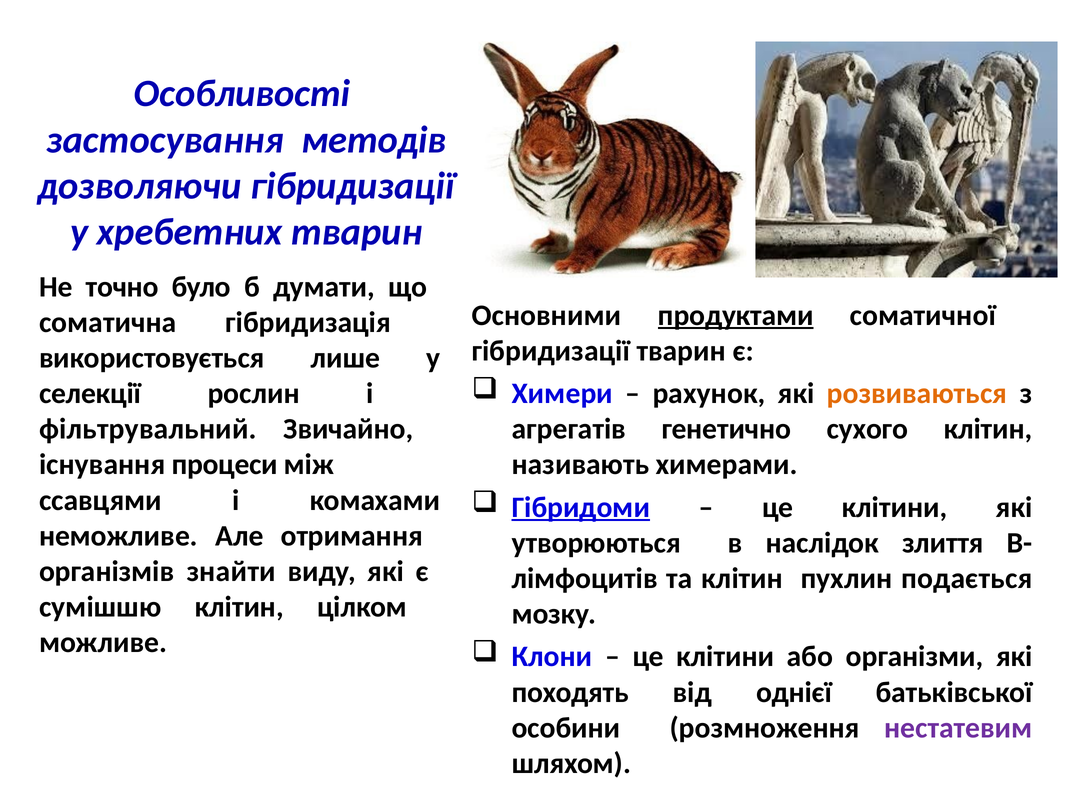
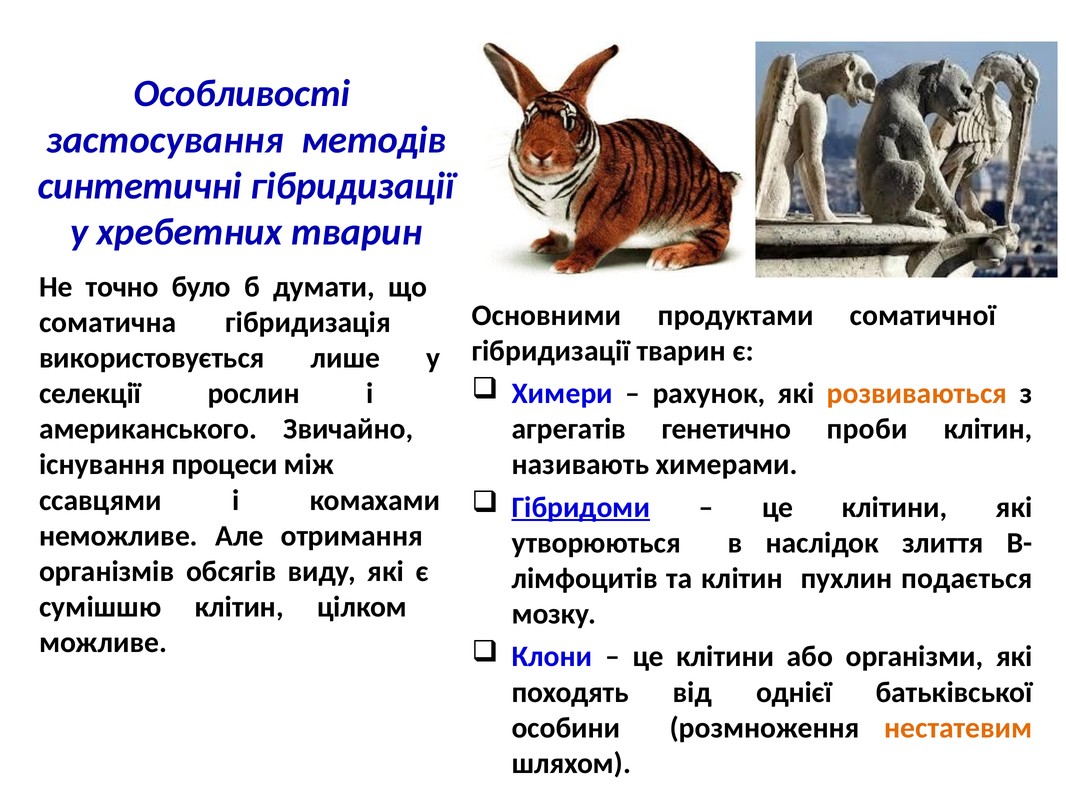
дозволяючи: дозволяючи -> синтетичні
продуктами underline: present -> none
фільтрувальний: фільтрувальний -> американського
сухого: сухого -> проби
знайти: знайти -> обсягів
нестатевим colour: purple -> orange
